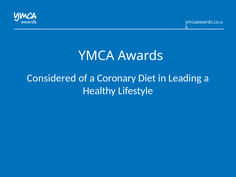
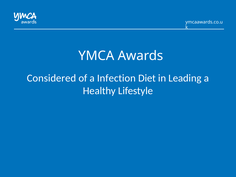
Coronary: Coronary -> Infection
